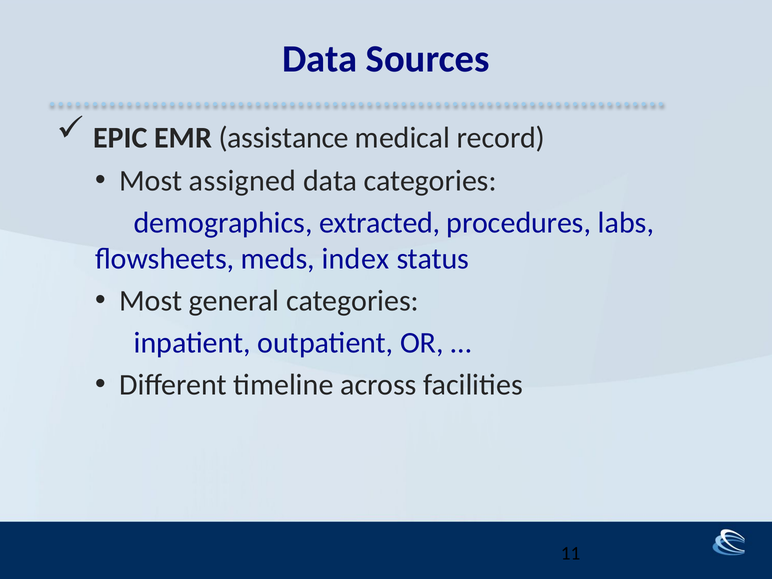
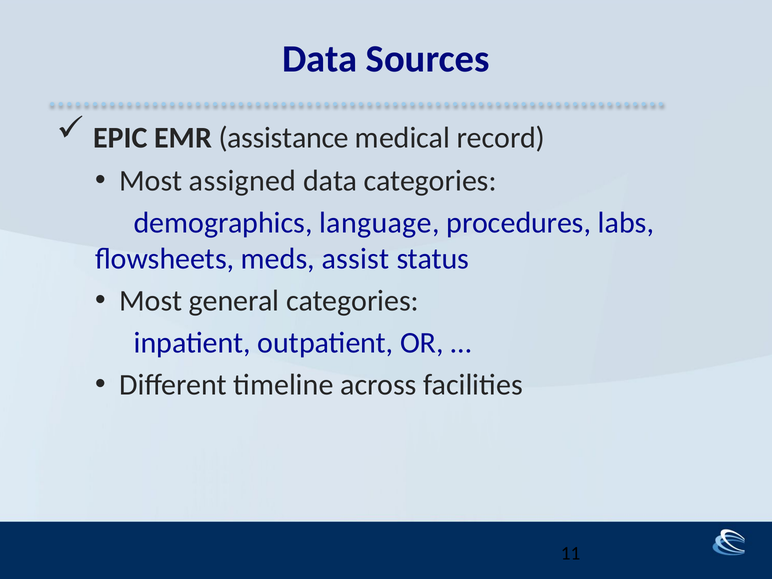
extracted: extracted -> language
index: index -> assist
